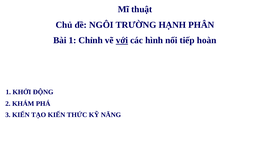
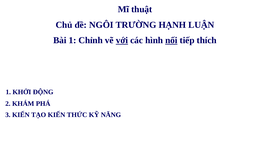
PHÂN: PHÂN -> LUẬN
nối underline: none -> present
hoàn: hoàn -> thích
